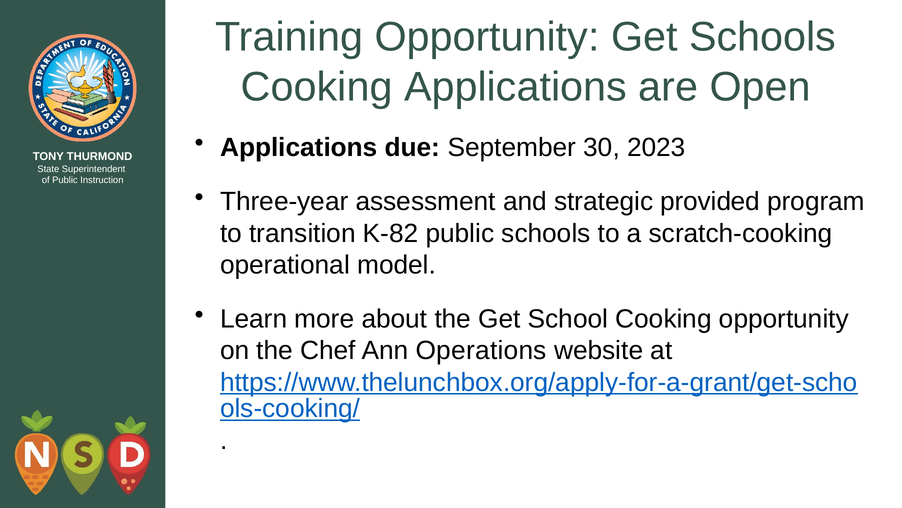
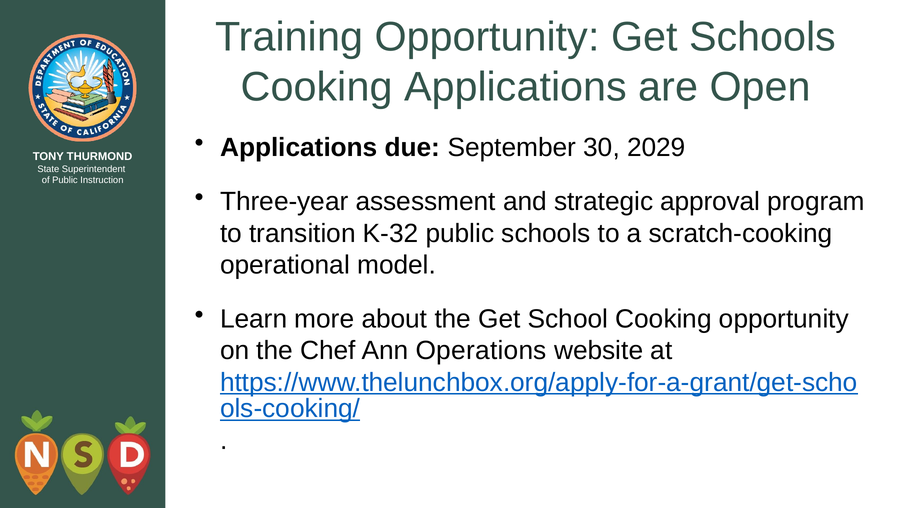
2023: 2023 -> 2029
provided: provided -> approval
K-82: K-82 -> K-32
